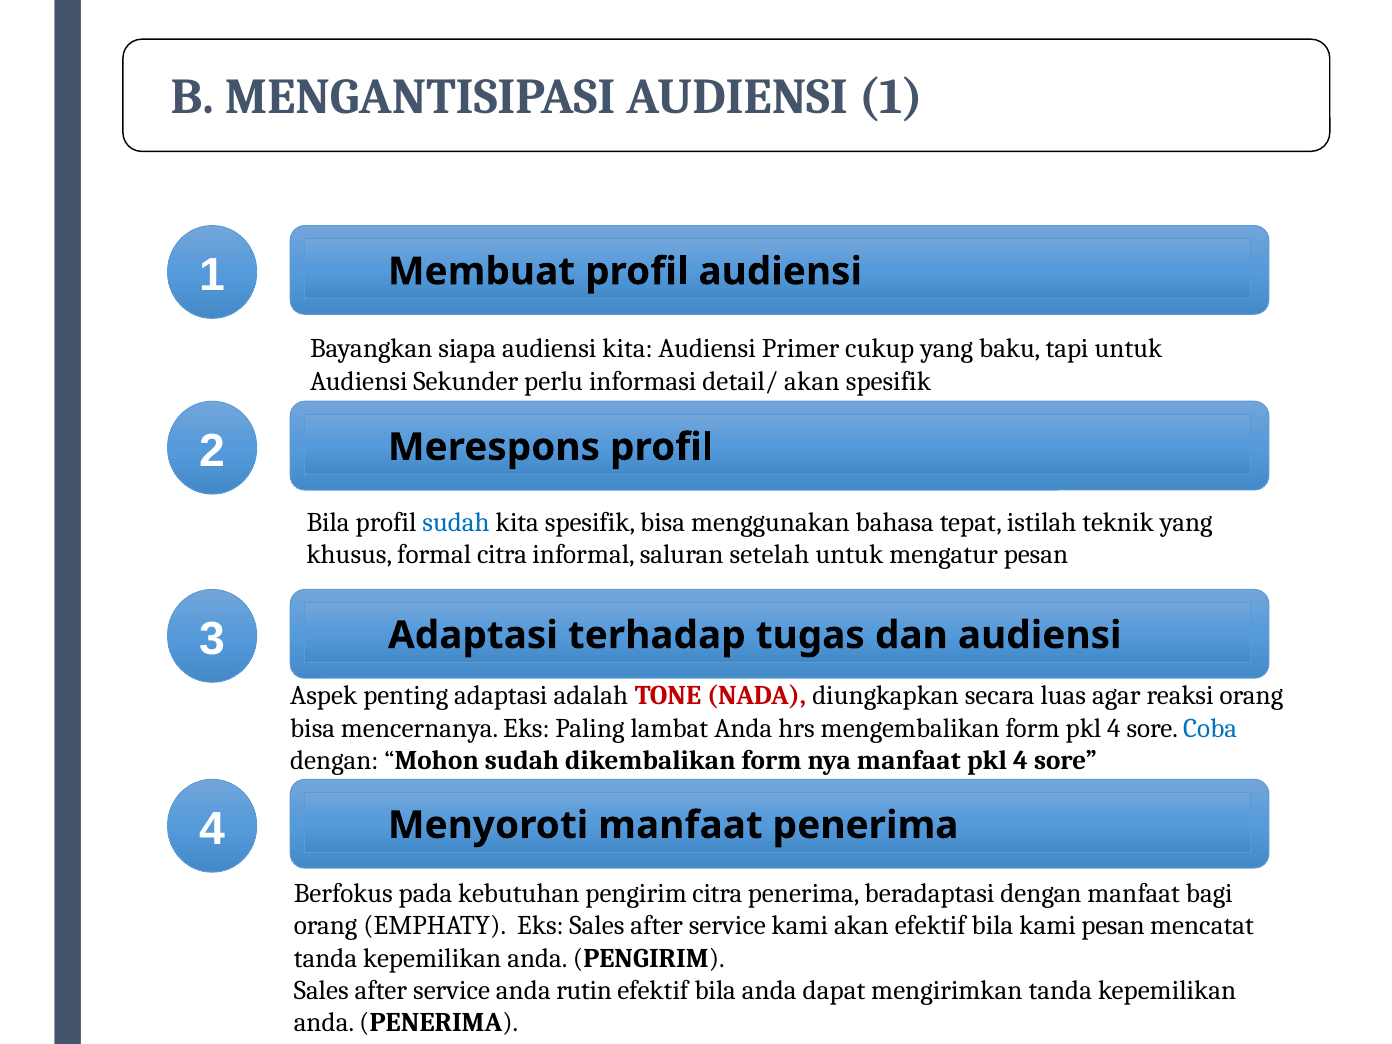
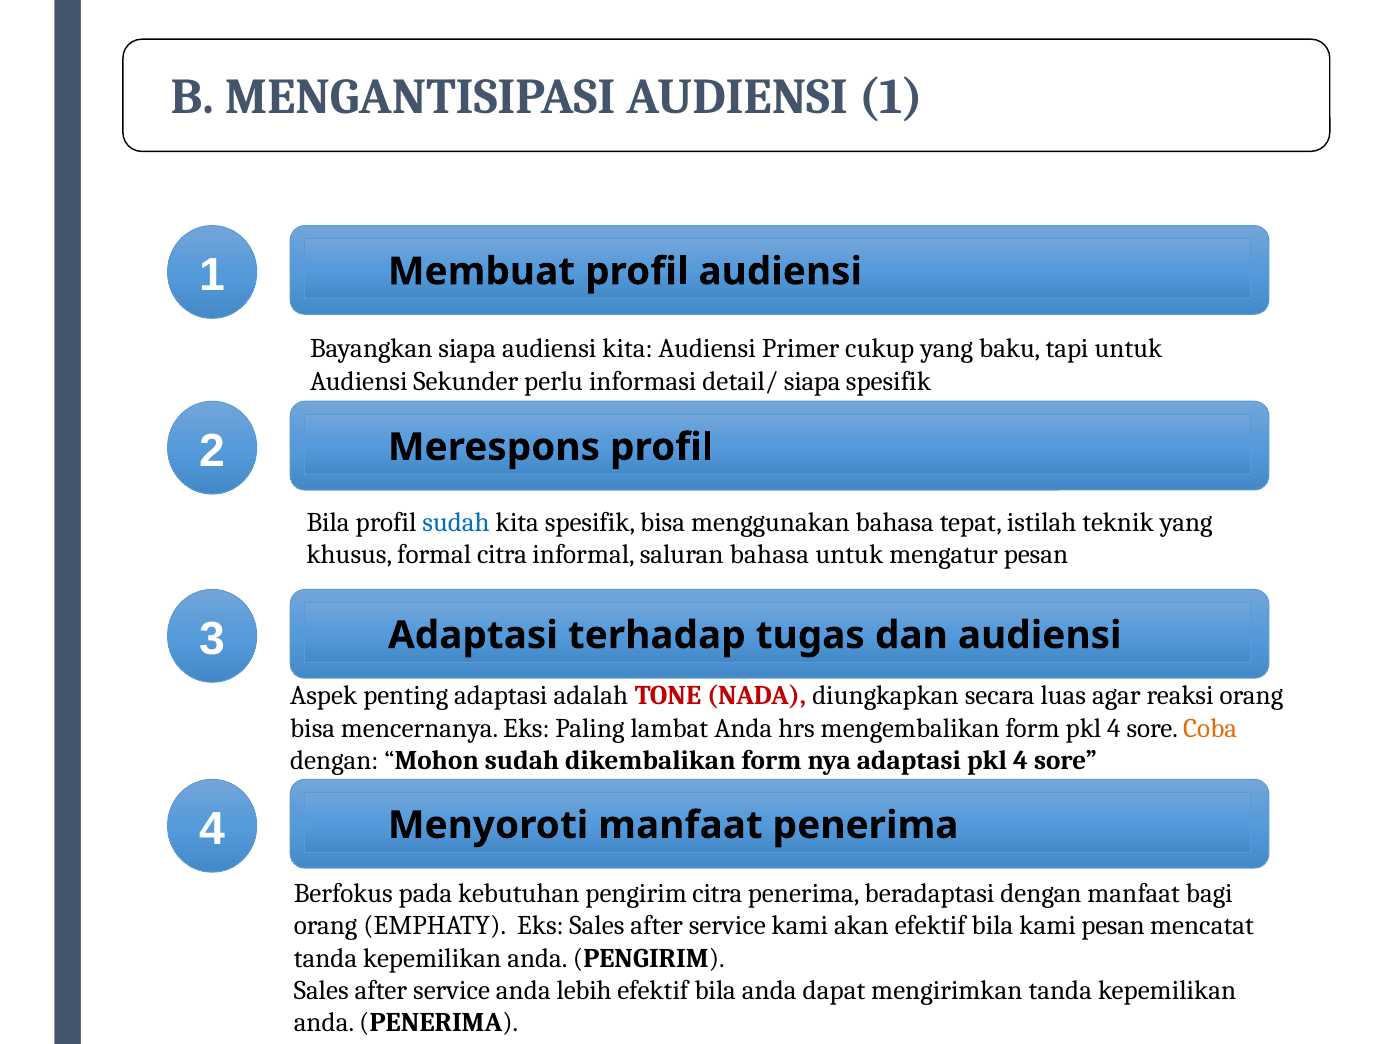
detail/ akan: akan -> siapa
saluran setelah: setelah -> bahasa
Coba colour: blue -> orange
nya manfaat: manfaat -> adaptasi
rutin: rutin -> lebih
